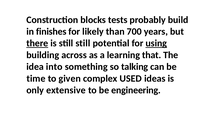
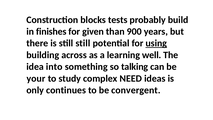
likely: likely -> given
700: 700 -> 900
there underline: present -> none
that: that -> well
time: time -> your
given: given -> study
USED: USED -> NEED
extensive: extensive -> continues
engineering: engineering -> convergent
